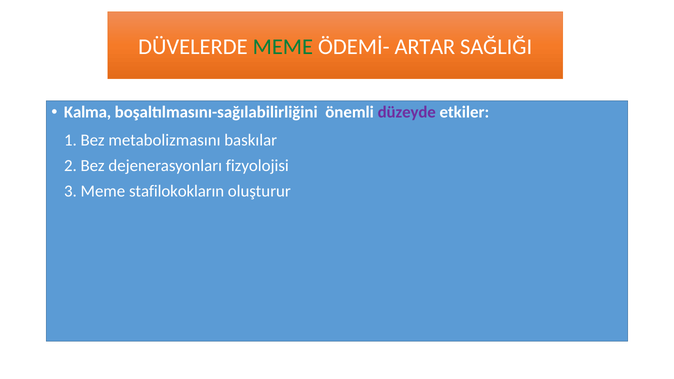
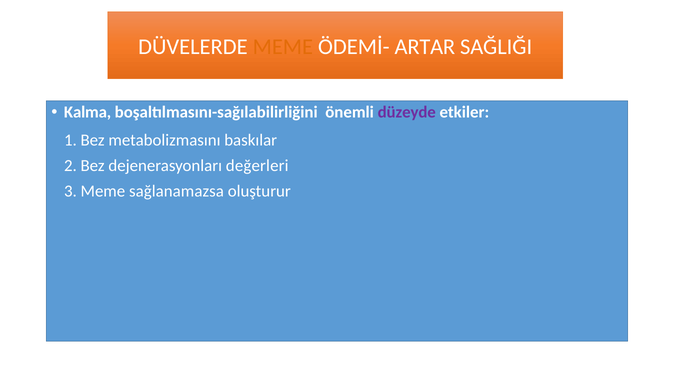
MEME at (283, 47) colour: green -> orange
fizyolojisi: fizyolojisi -> değerleri
stafilokokların: stafilokokların -> sağlanamazsa
